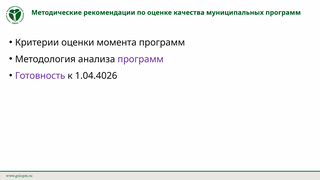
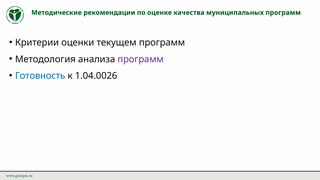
момента: момента -> текущем
Готовность colour: purple -> blue
1.04.4026: 1.04.4026 -> 1.04.0026
